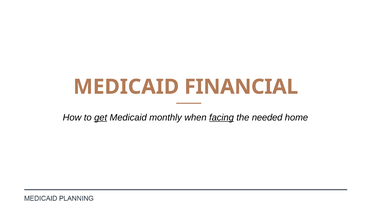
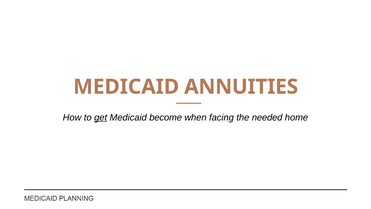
FINANCIAL: FINANCIAL -> ANNUITIES
monthly: monthly -> become
facing underline: present -> none
